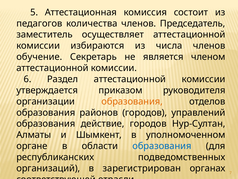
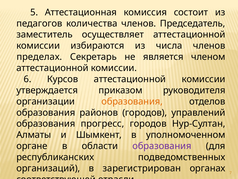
обучение: обучение -> пределах
Раздел: Раздел -> Курсов
действие: действие -> прогресс
образования at (162, 146) colour: blue -> purple
